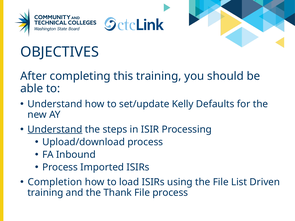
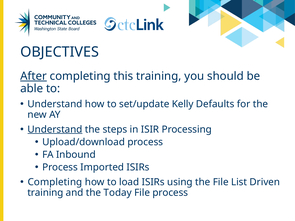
After underline: none -> present
Completion at (55, 182): Completion -> Completing
Thank: Thank -> Today
